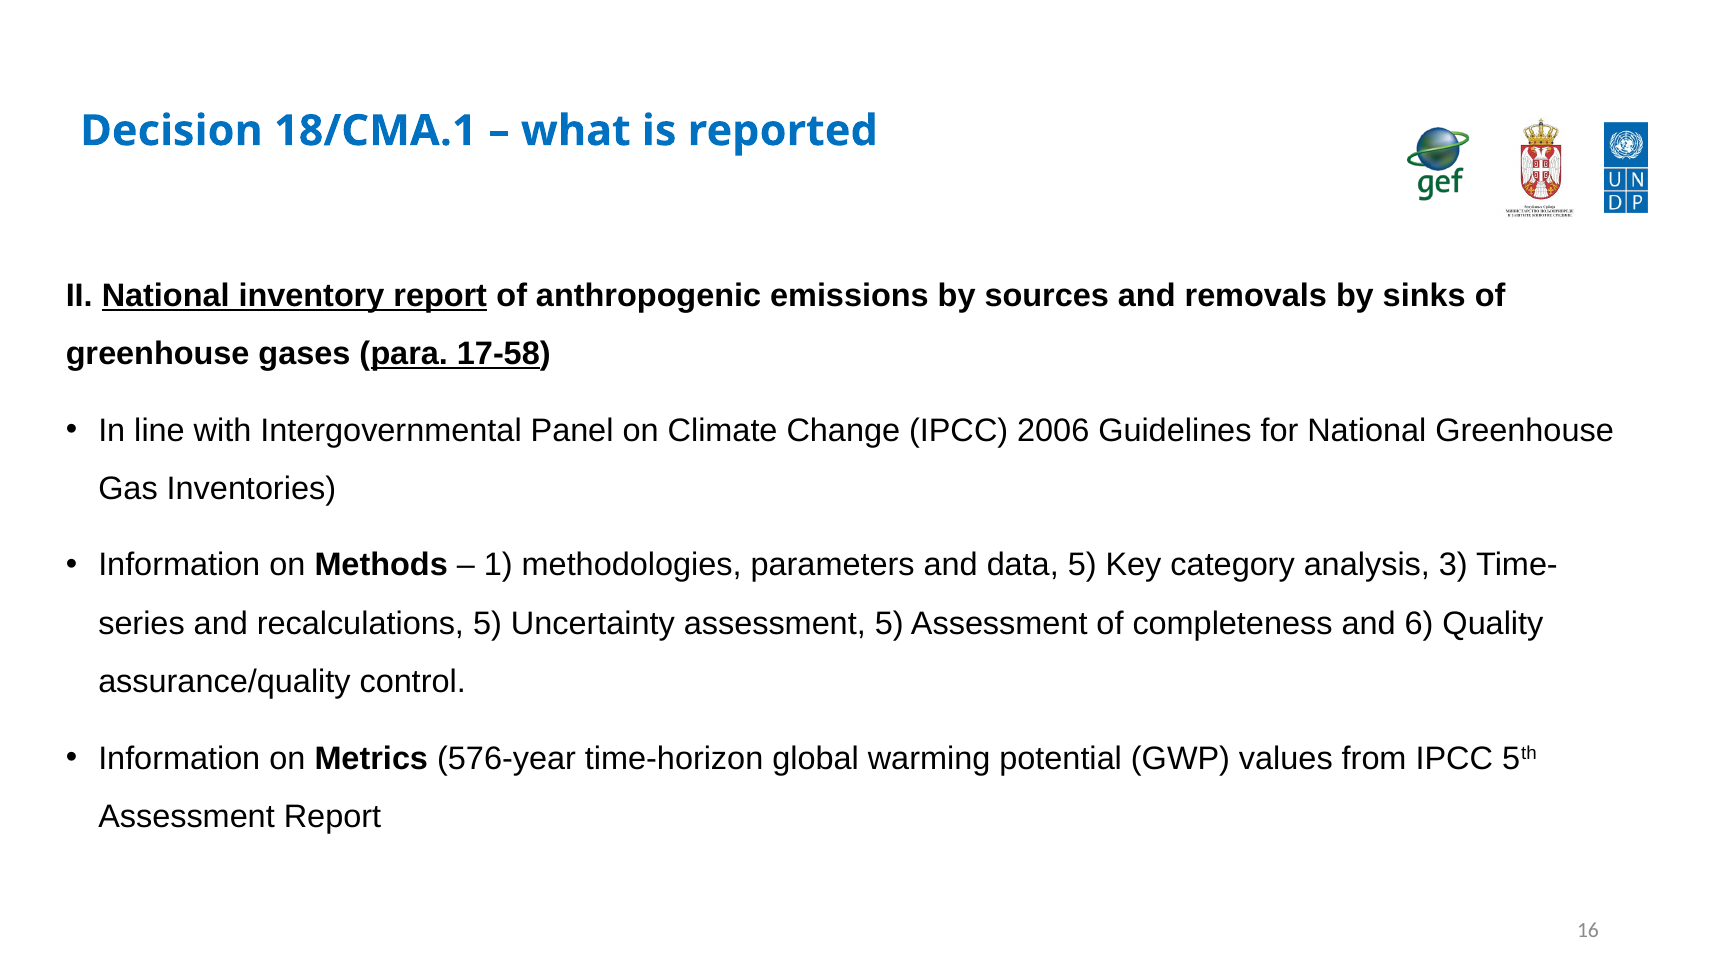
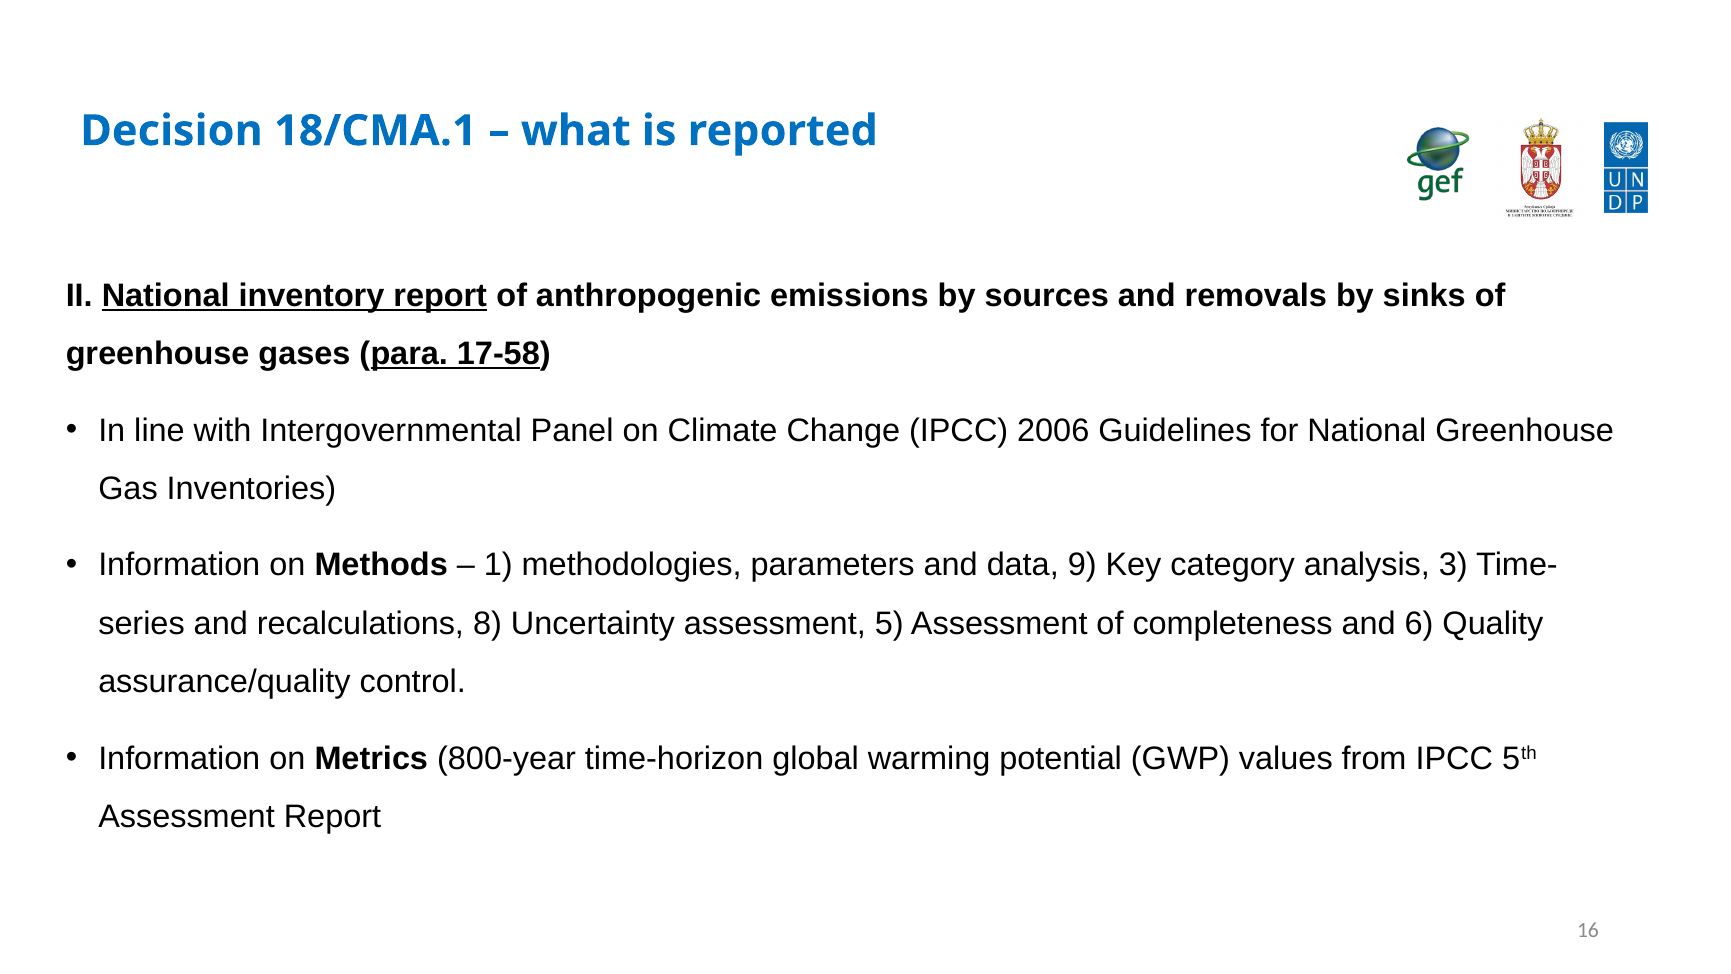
data 5: 5 -> 9
recalculations 5: 5 -> 8
576-year: 576-year -> 800-year
